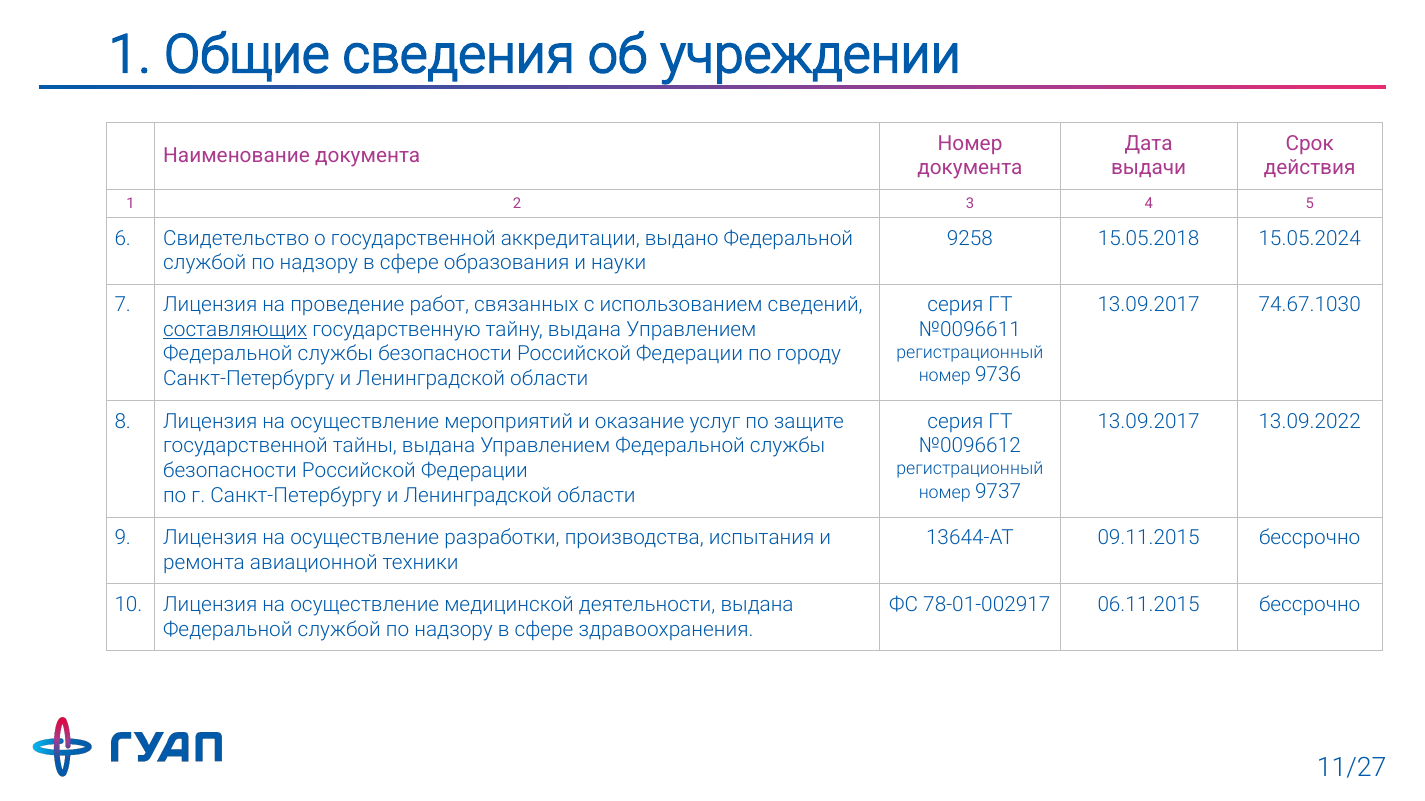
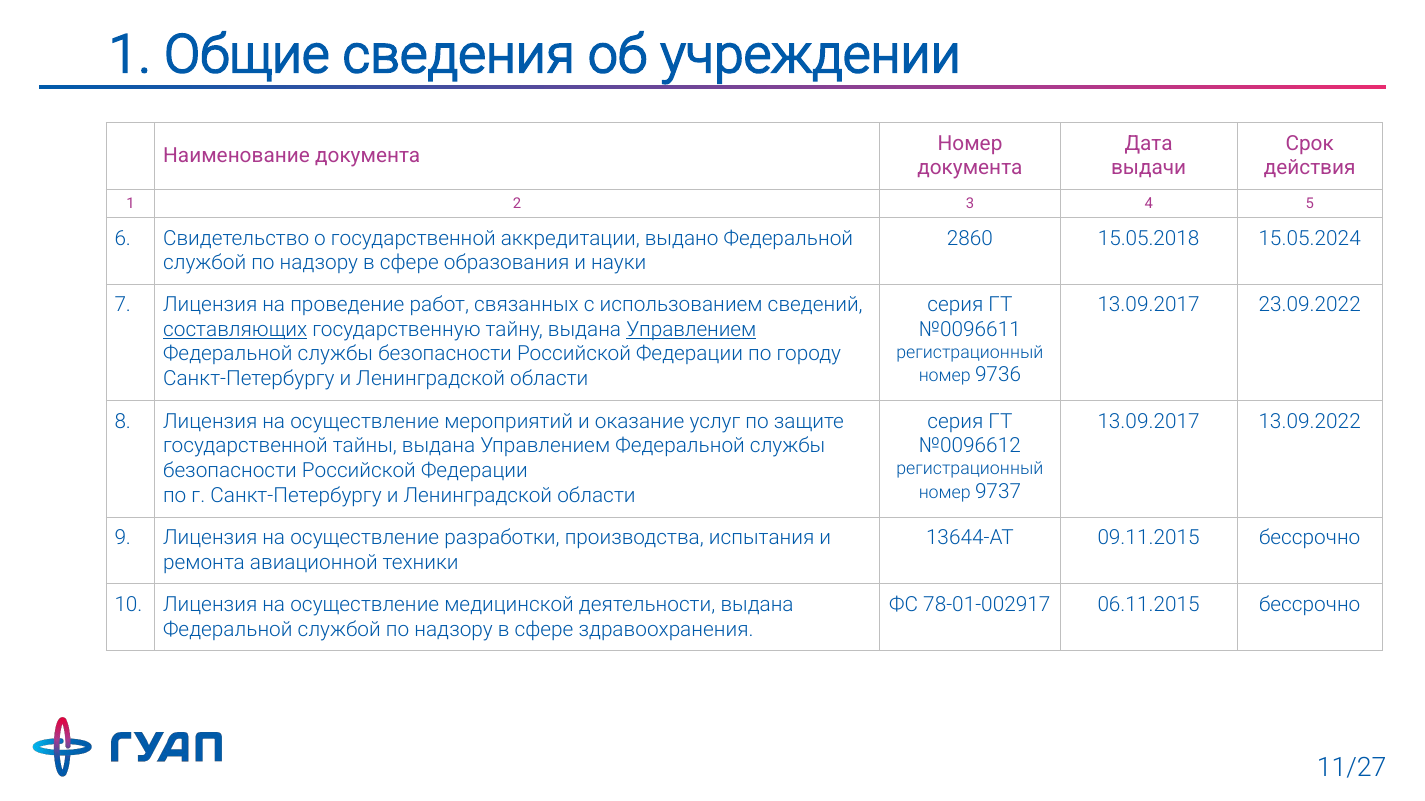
9258: 9258 -> 2860
74.67.1030: 74.67.1030 -> 23.09.2022
Управлением at (691, 330) underline: none -> present
